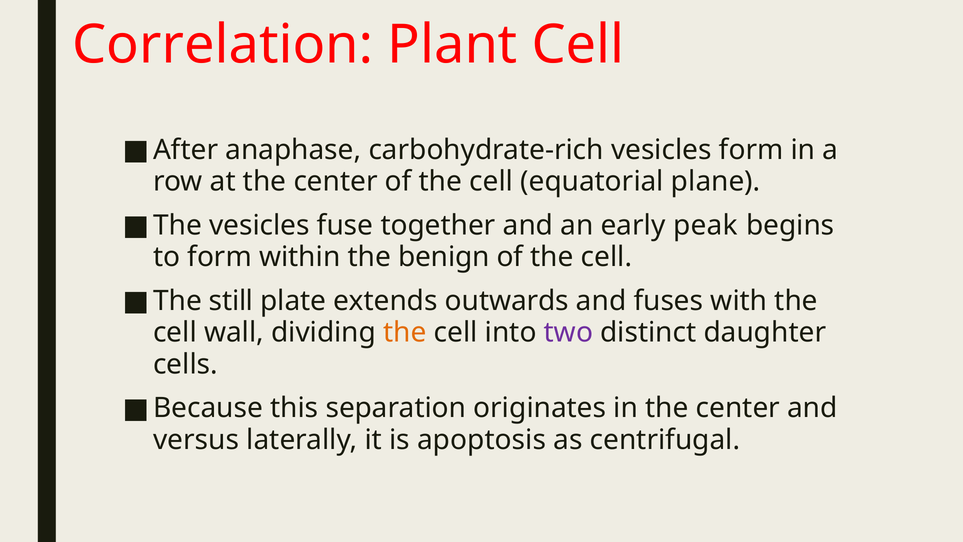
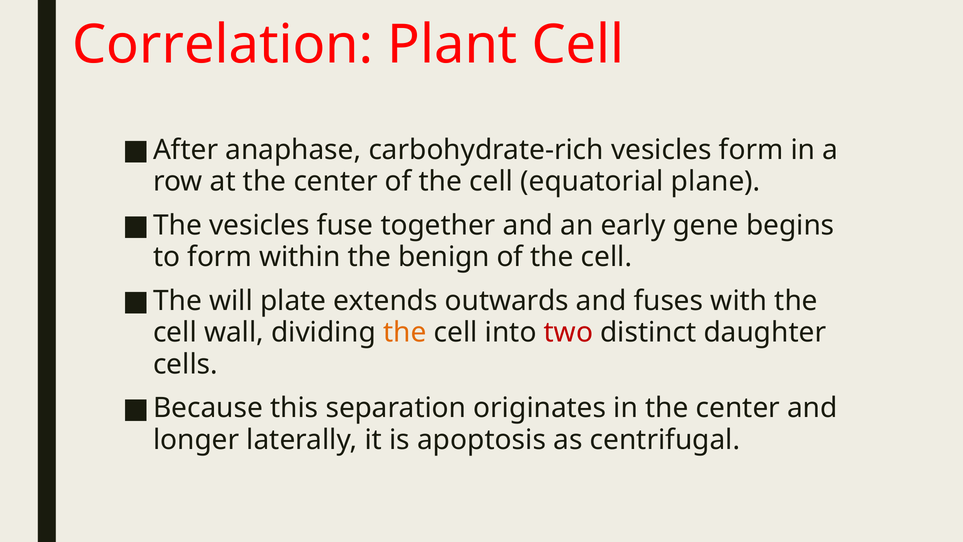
peak: peak -> gene
still: still -> will
two colour: purple -> red
versus: versus -> longer
